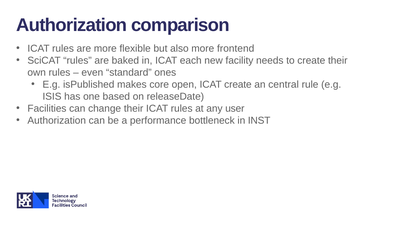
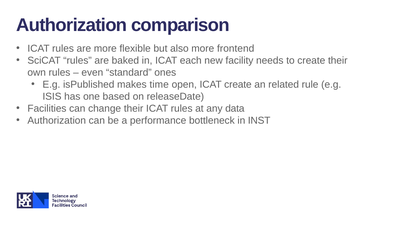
core: core -> time
central: central -> related
user: user -> data
